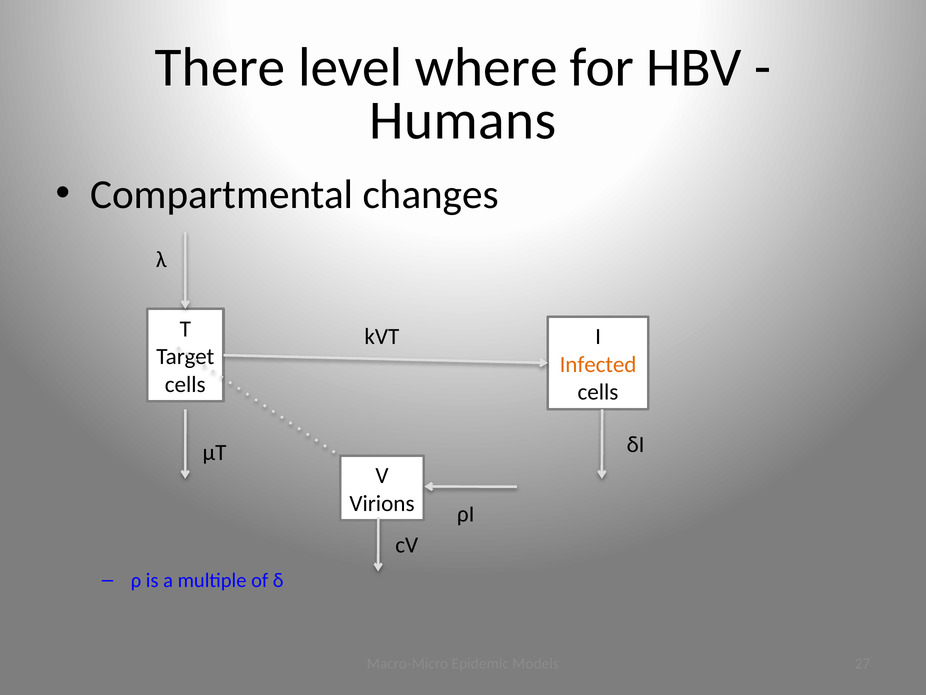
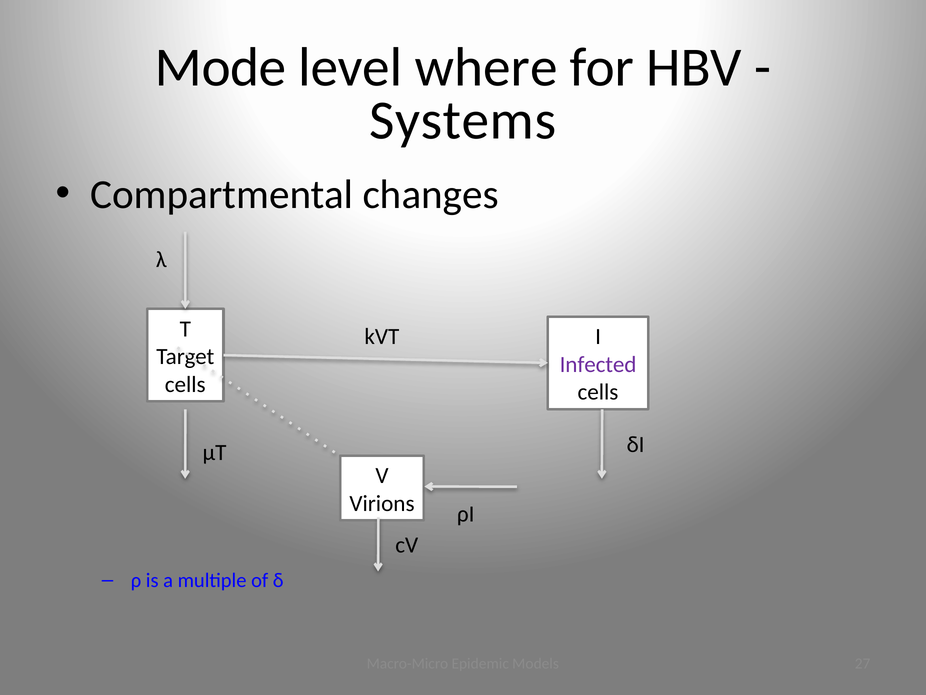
There: There -> Mode
Humans: Humans -> Systems
Infected colour: orange -> purple
